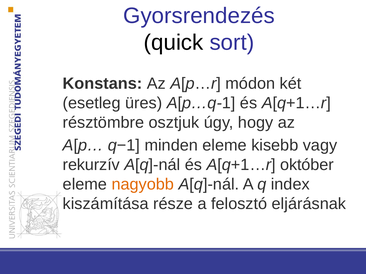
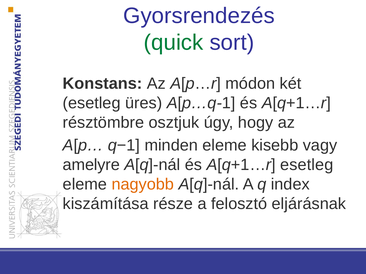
quick colour: black -> green
rekurzív: rekurzív -> amelyre
A[q+1…r október: október -> esetleg
